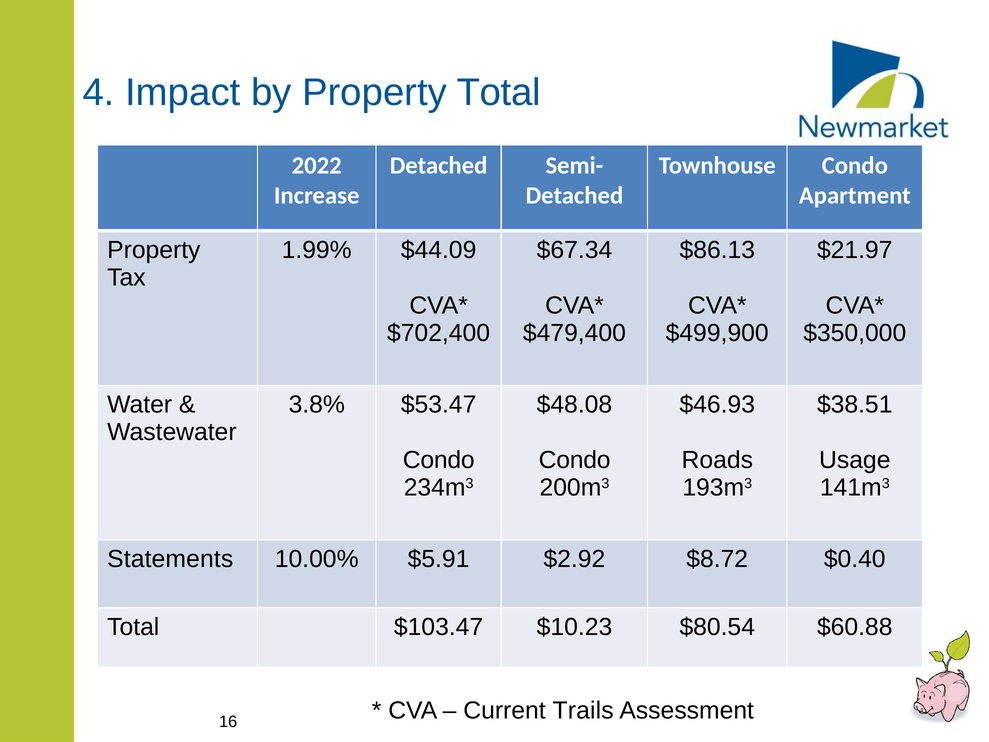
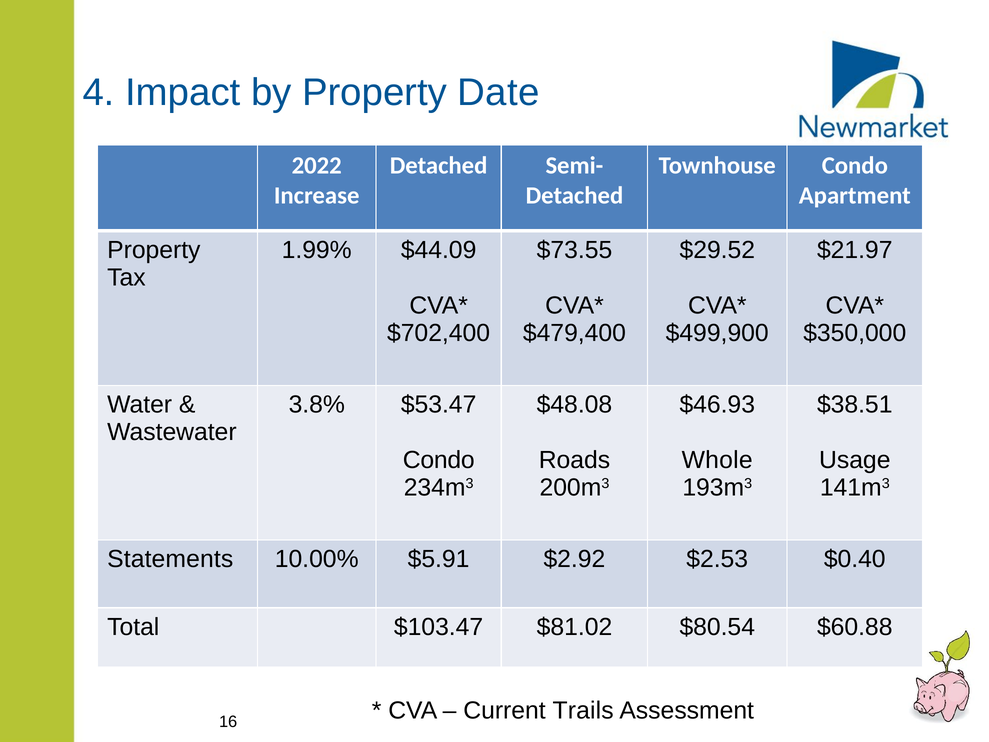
Property Total: Total -> Date
$67.34: $67.34 -> $73.55
$86.13: $86.13 -> $29.52
Condo at (575, 460): Condo -> Roads
Roads: Roads -> Whole
$8.72: $8.72 -> $2.53
$10.23: $10.23 -> $81.02
